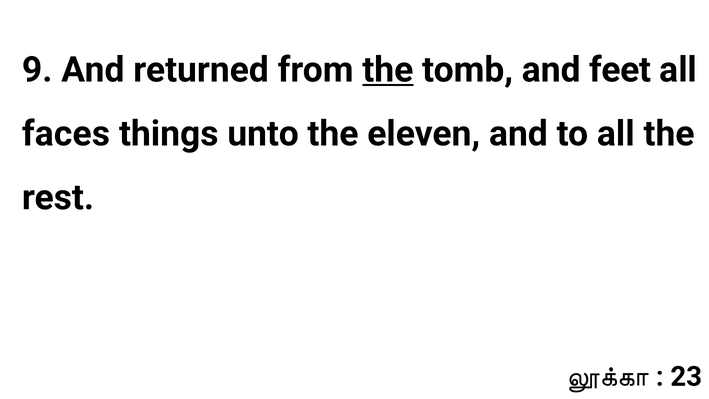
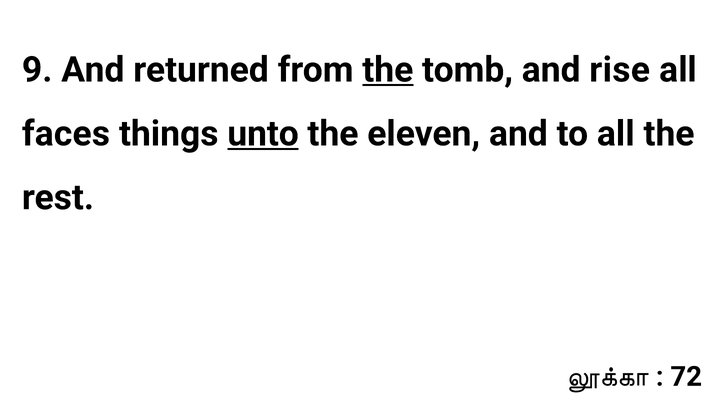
feet: feet -> rise
unto underline: none -> present
23: 23 -> 72
